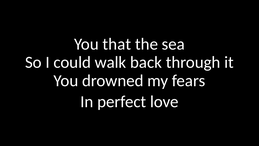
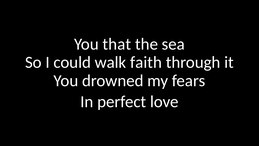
back: back -> faith
